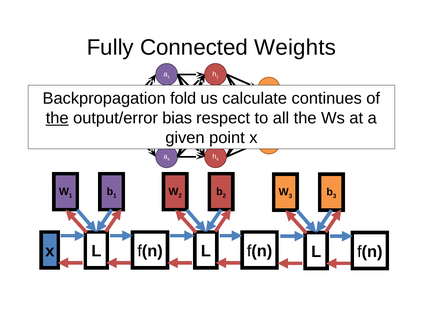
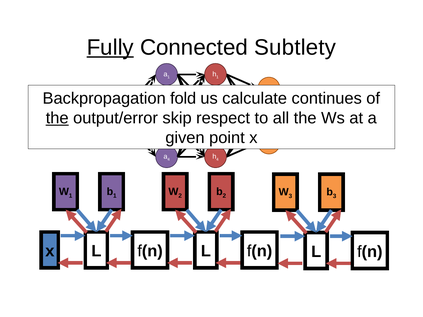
Fully underline: none -> present
Weights: Weights -> Subtlety
bias: bias -> skip
